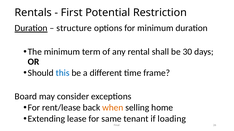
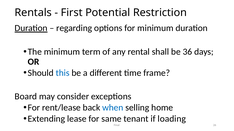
structure: structure -> regarding
30: 30 -> 36
when colour: orange -> blue
